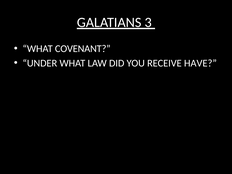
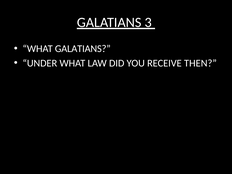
WHAT COVENANT: COVENANT -> GALATIANS
HAVE: HAVE -> THEN
